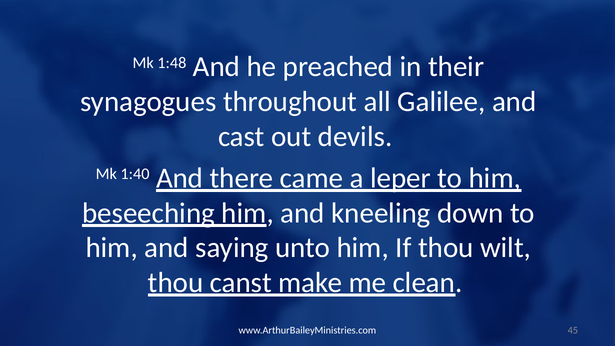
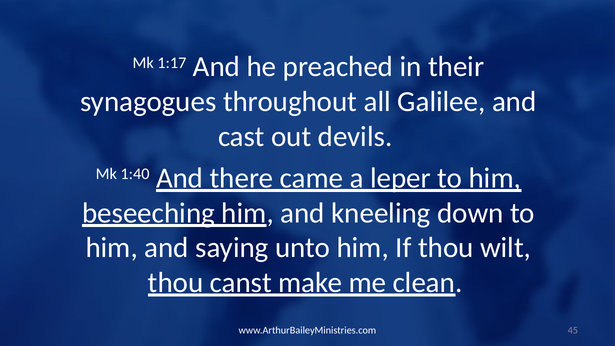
1:48: 1:48 -> 1:17
